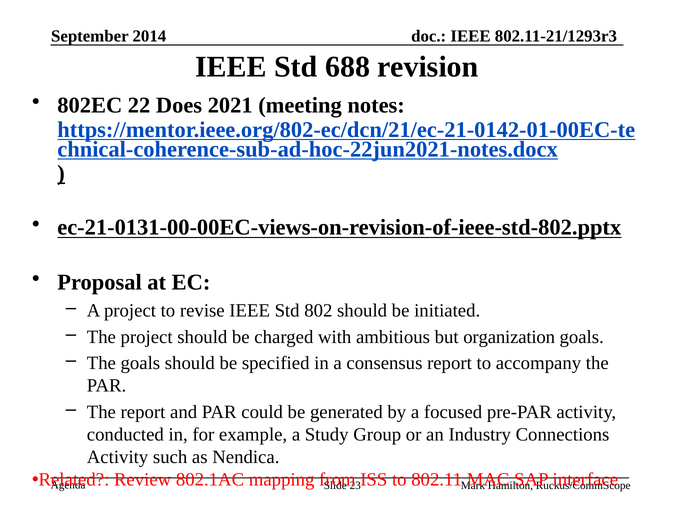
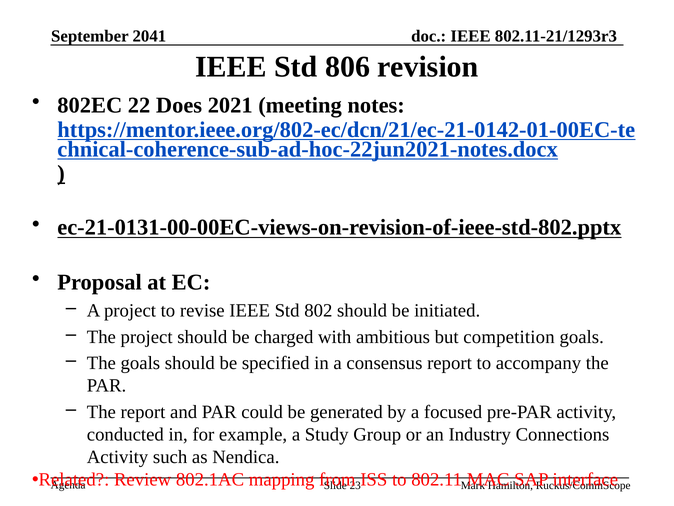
2014: 2014 -> 2041
688: 688 -> 806
organization: organization -> competition
